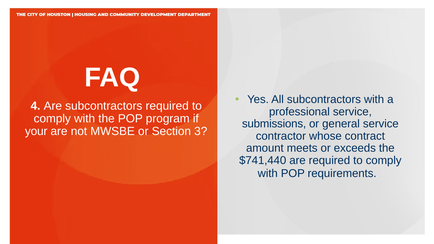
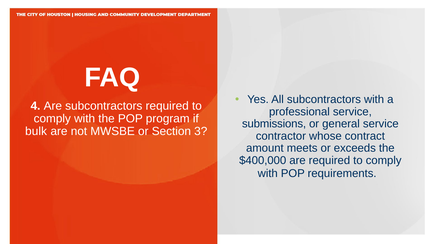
your: your -> bulk
$741,440: $741,440 -> $400,000
